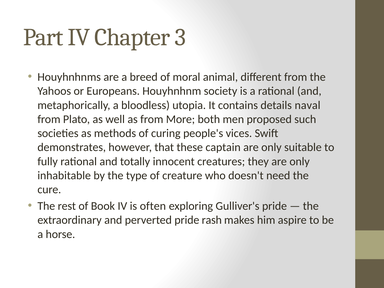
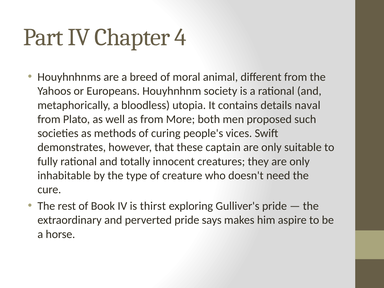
3: 3 -> 4
often: often -> thirst
rash: rash -> says
